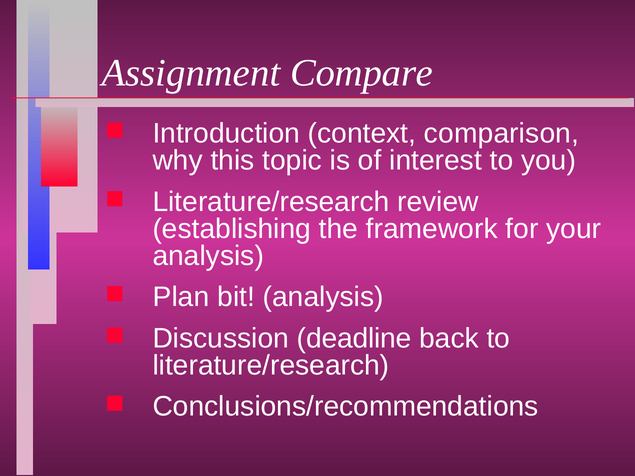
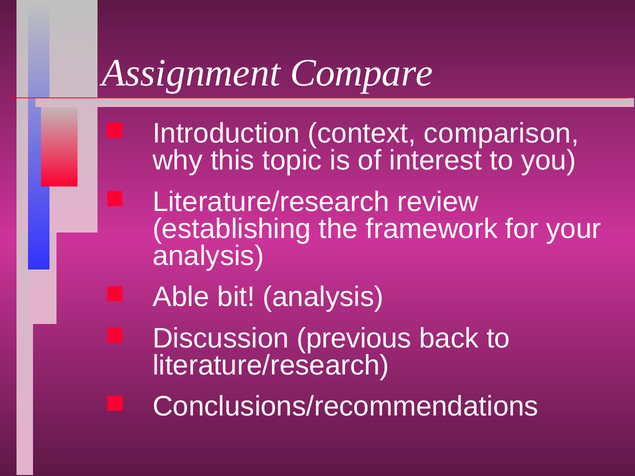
Plan: Plan -> Able
deadline: deadline -> previous
